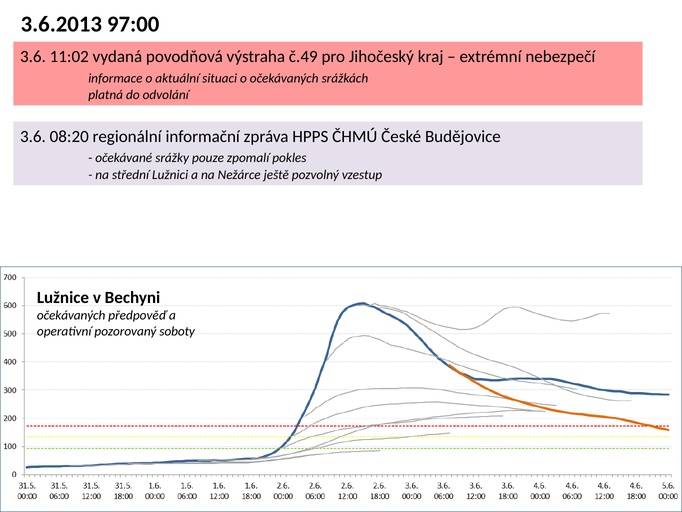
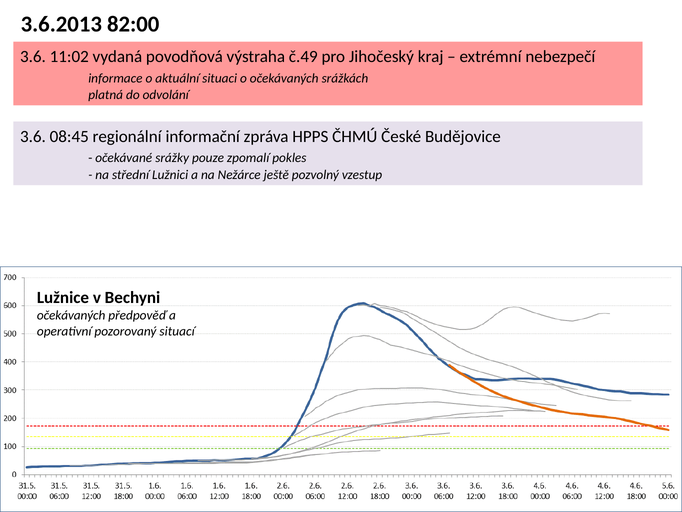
97:00: 97:00 -> 82:00
08:20: 08:20 -> 08:45
soboty: soboty -> situací
